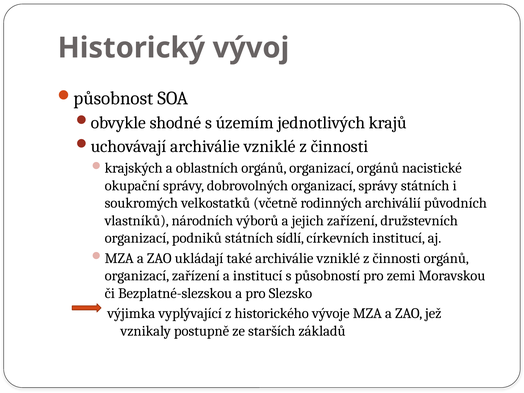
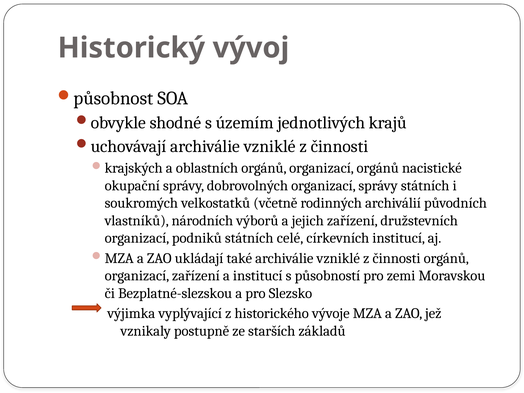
sídlí: sídlí -> celé
